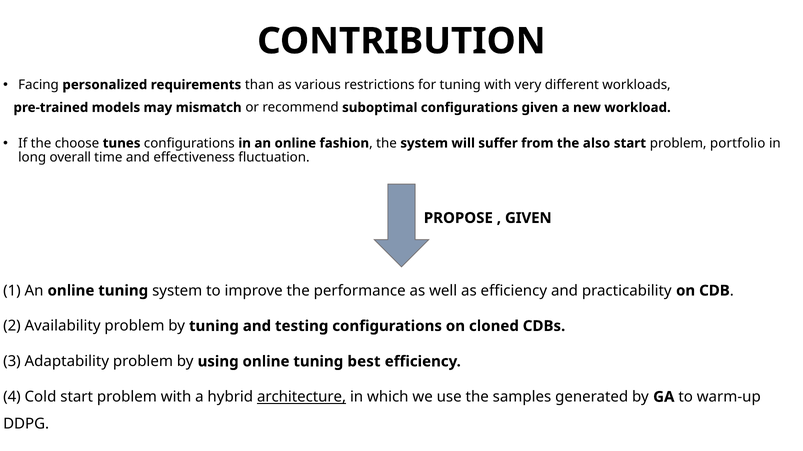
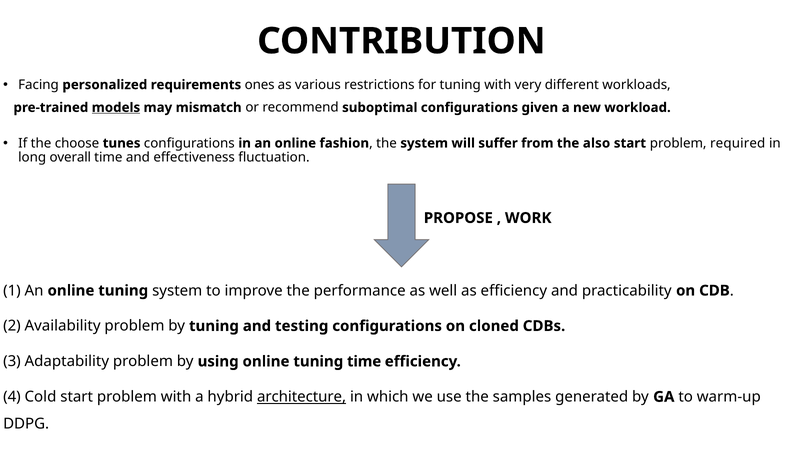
than: than -> ones
models underline: none -> present
portfolio: portfolio -> required
GIVEN at (528, 218): GIVEN -> WORK
tuning best: best -> time
